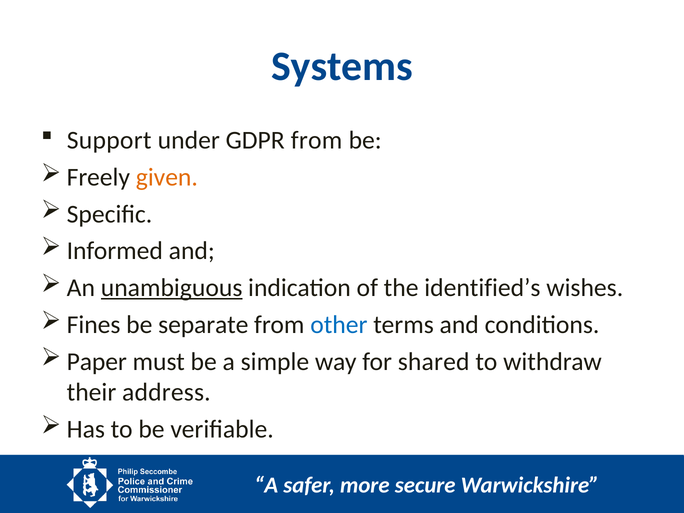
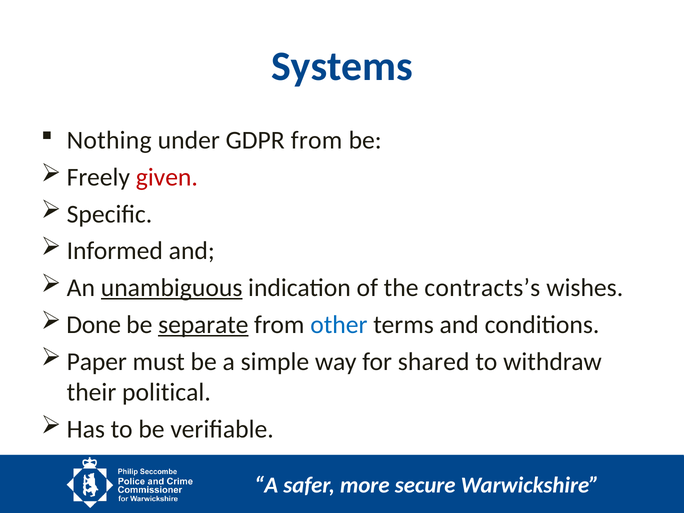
Support: Support -> Nothing
given colour: orange -> red
identified’s: identified’s -> contracts’s
Fines: Fines -> Done
separate underline: none -> present
address: address -> political
